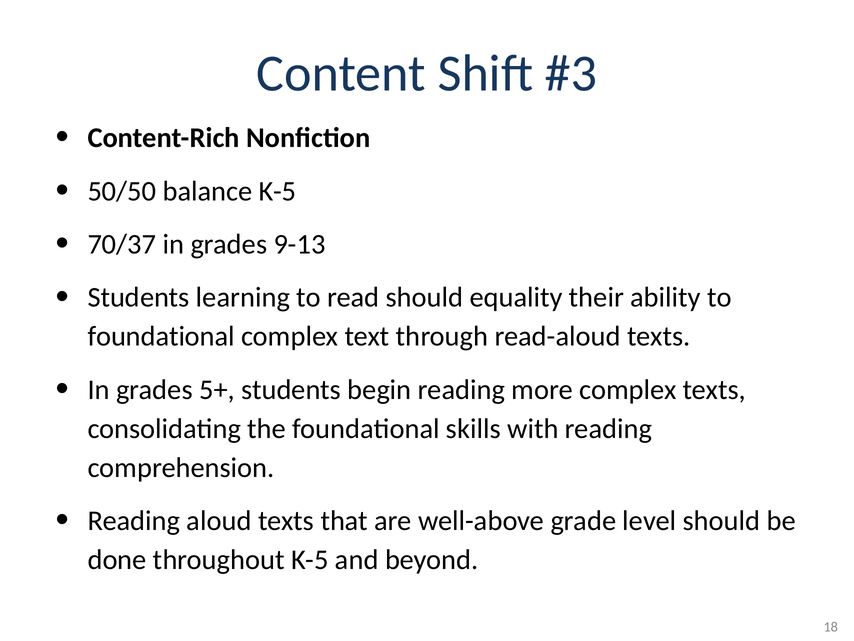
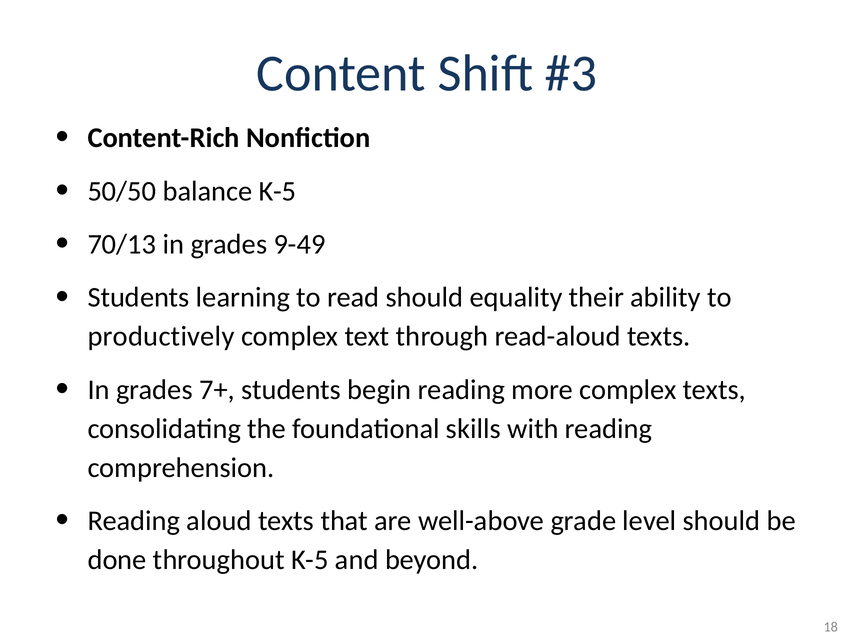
70/37: 70/37 -> 70/13
9-13: 9-13 -> 9-49
foundational at (161, 336): foundational -> productively
5+: 5+ -> 7+
